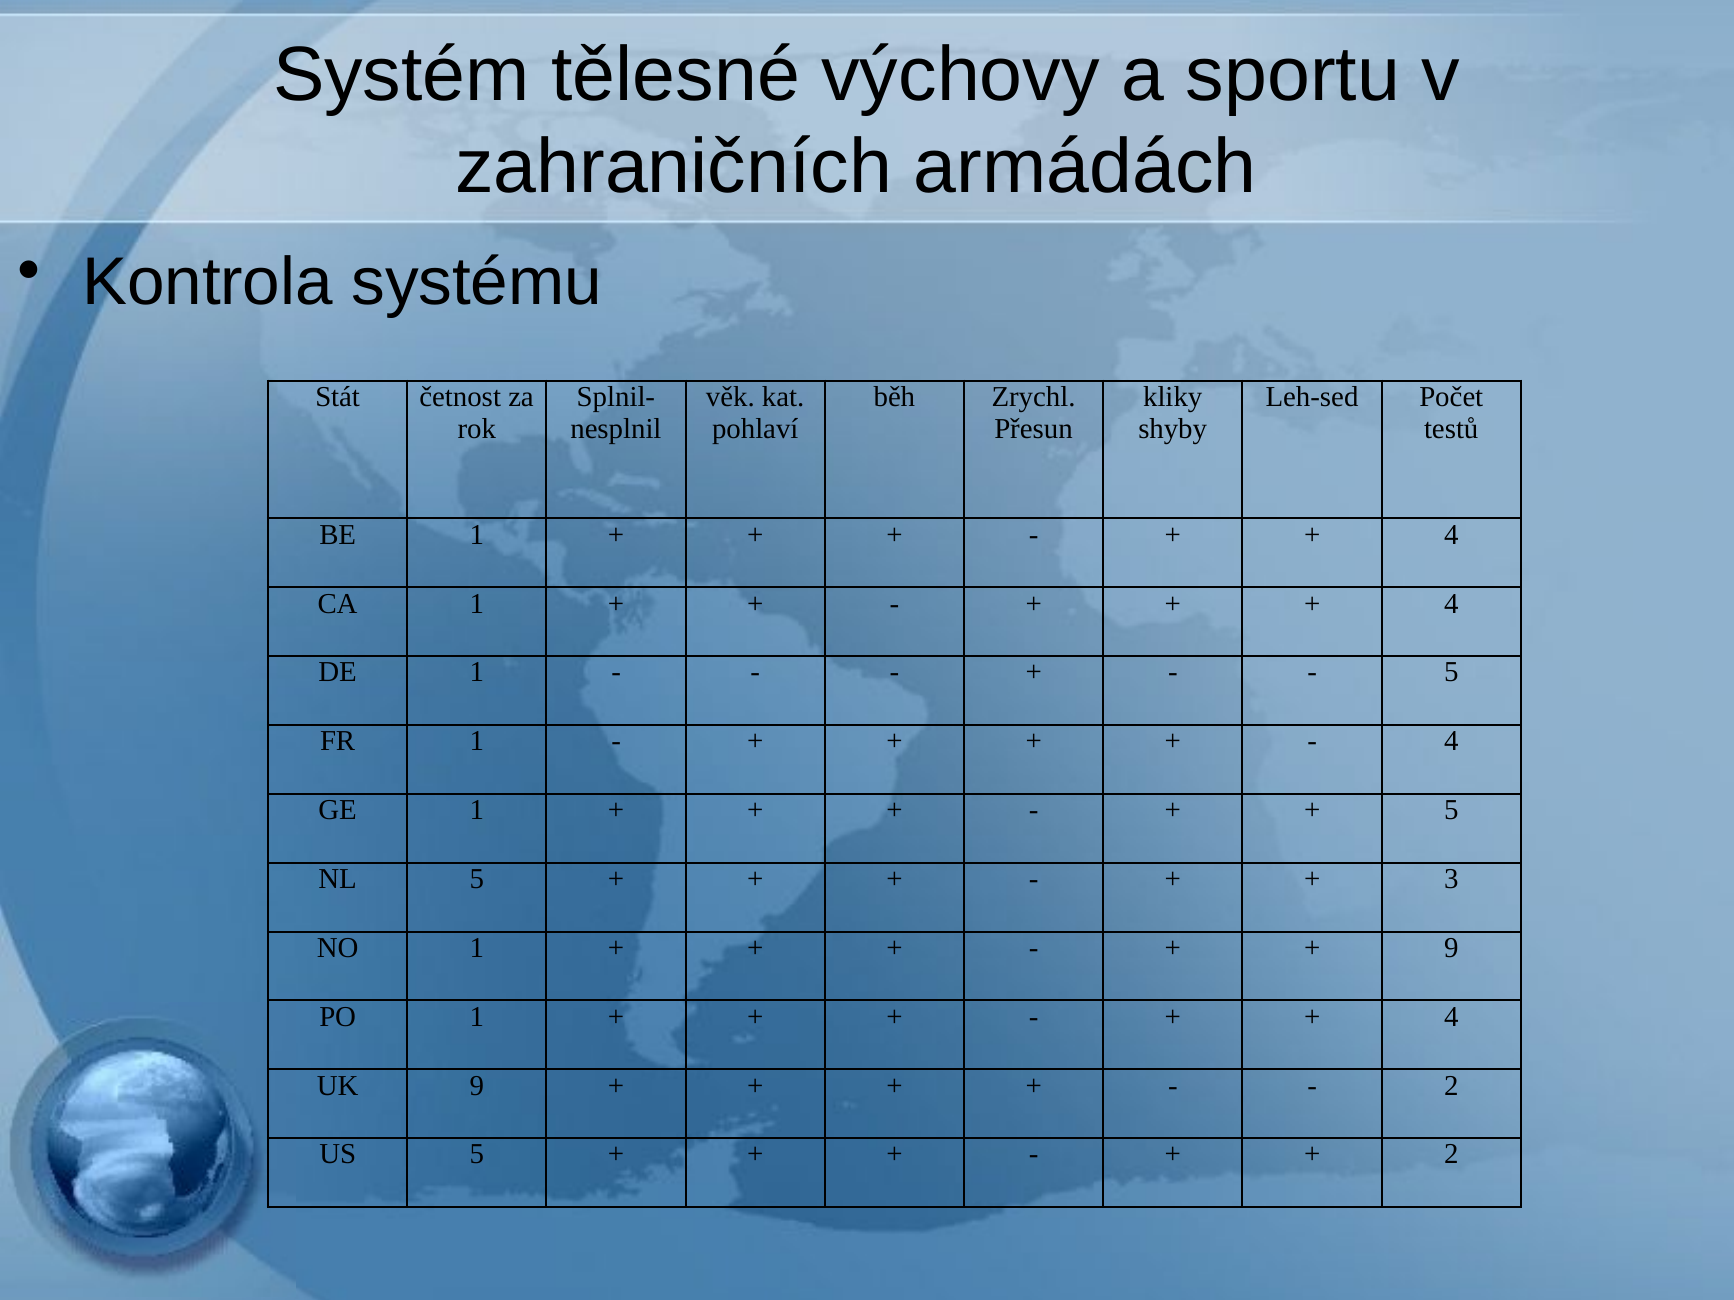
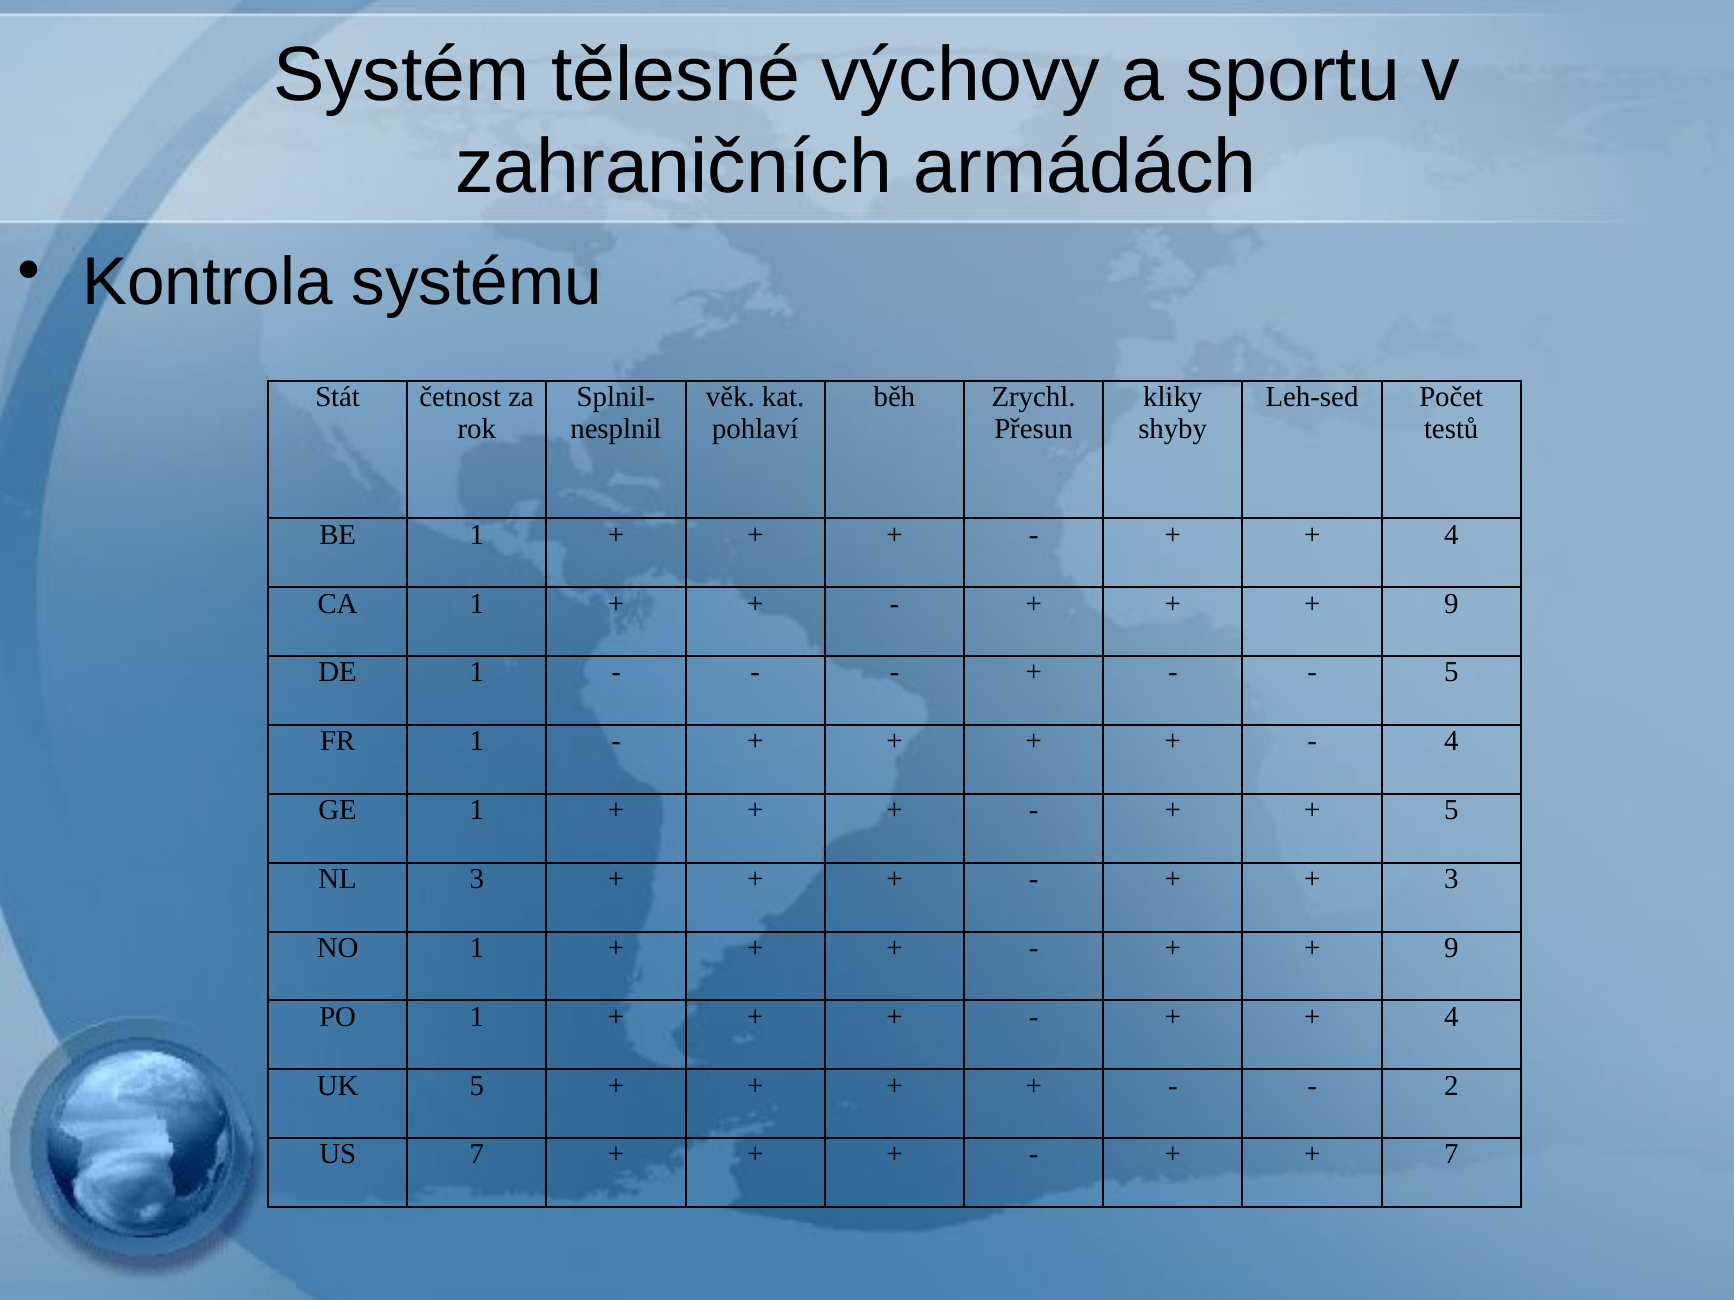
4 at (1451, 604): 4 -> 9
NL 5: 5 -> 3
UK 9: 9 -> 5
US 5: 5 -> 7
2 at (1451, 1155): 2 -> 7
